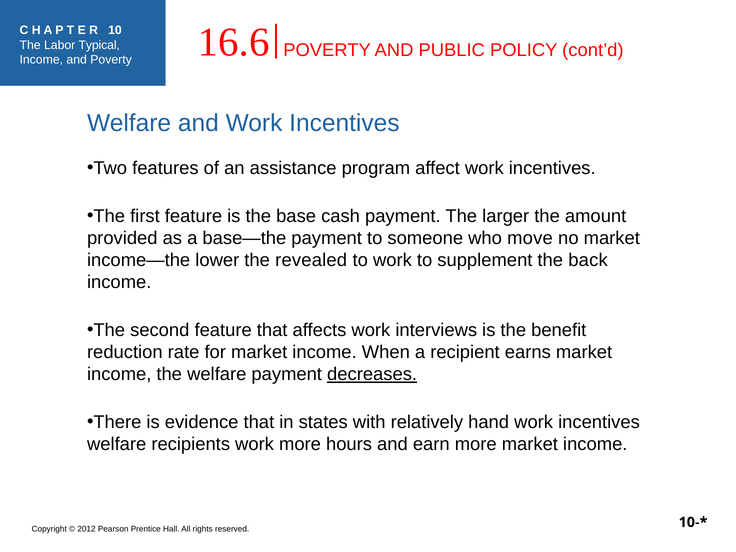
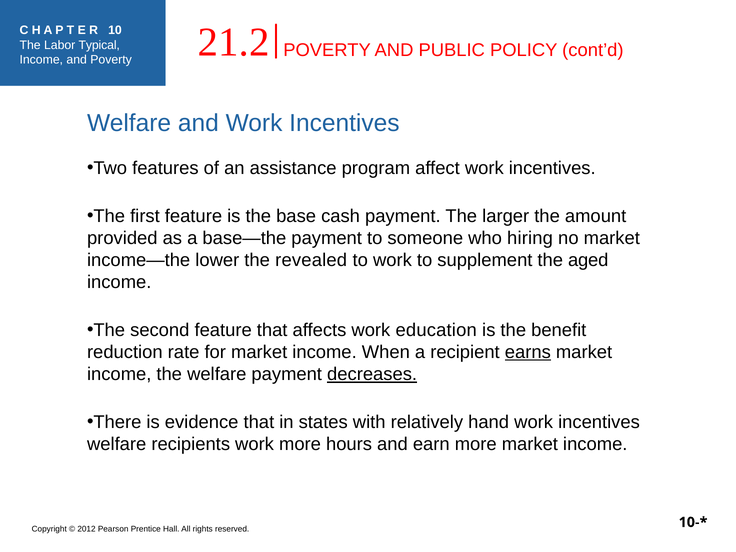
16.6: 16.6 -> 21.2
move: move -> hiring
back: back -> aged
interviews: interviews -> education
earns underline: none -> present
